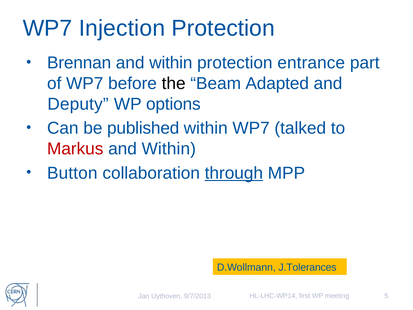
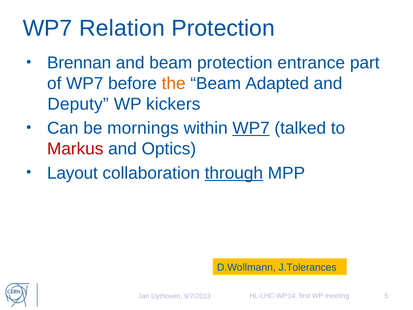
Injection: Injection -> Relation
within at (171, 63): within -> beam
the colour: black -> orange
options: options -> kickers
published: published -> mornings
WP7 at (251, 128) underline: none -> present
Within at (169, 149): Within -> Optics
Button: Button -> Layout
